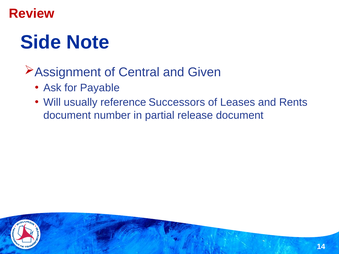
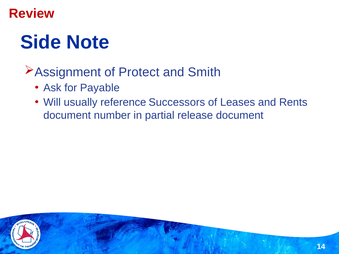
Central: Central -> Protect
Given: Given -> Smith
